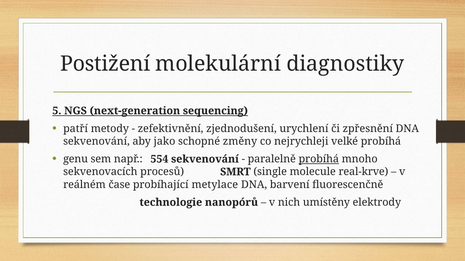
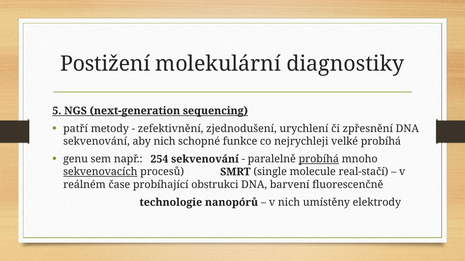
aby jako: jako -> nich
změny: změny -> funkce
554: 554 -> 254
sekvenovacích underline: none -> present
real-krve: real-krve -> real-stačí
metylace: metylace -> obstrukci
